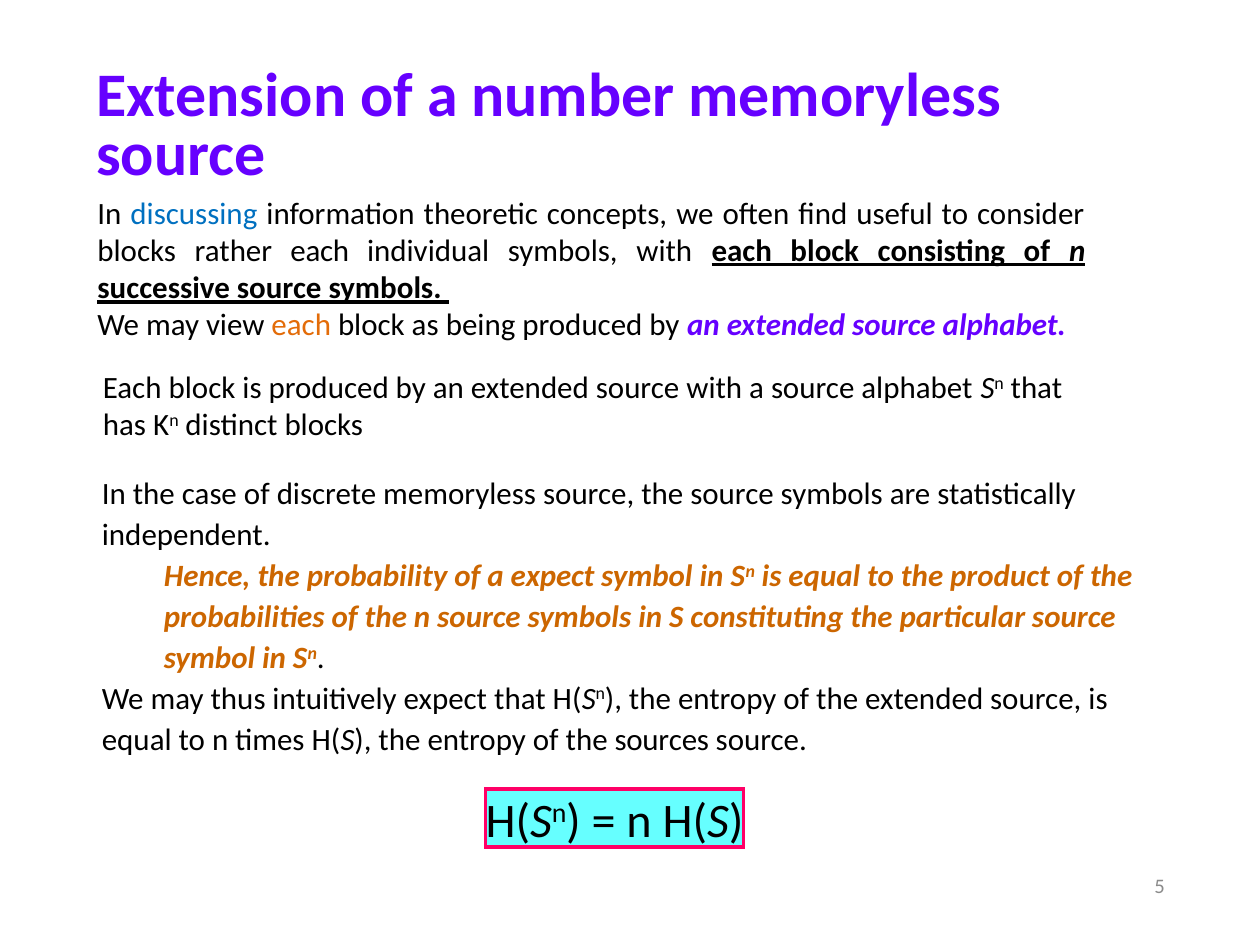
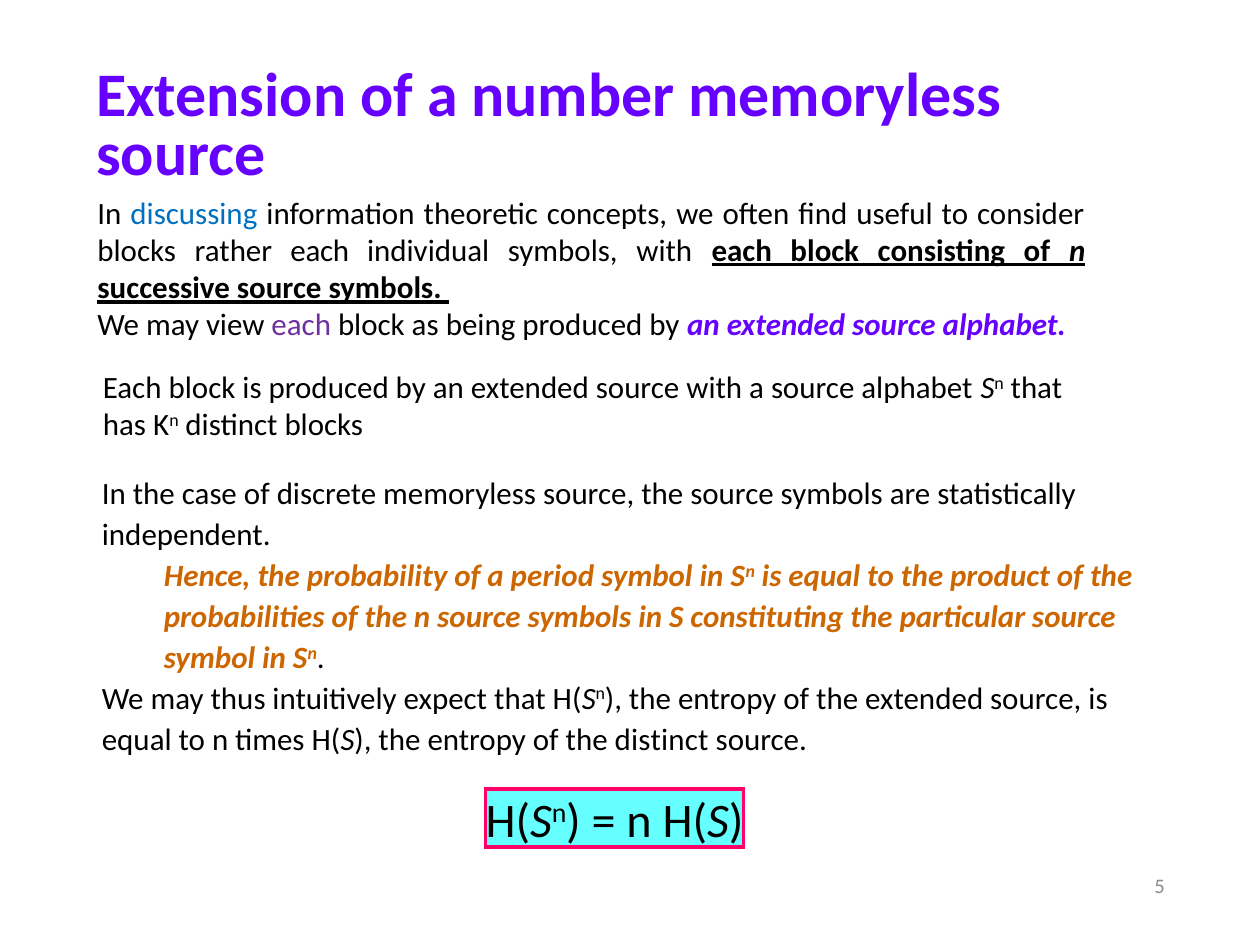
each at (301, 326) colour: orange -> purple
a expect: expect -> period
the sources: sources -> distinct
